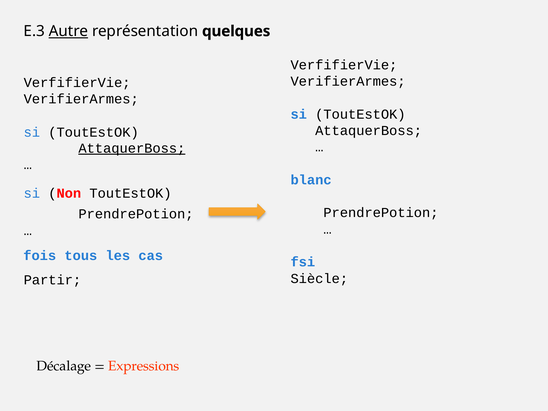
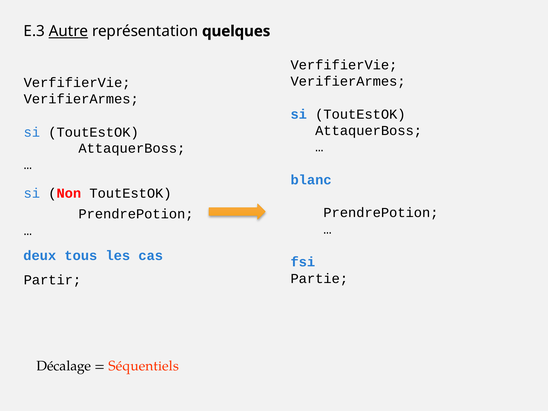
AttaquerBoss at (132, 148) underline: present -> none
fois: fois -> deux
Siècle: Siècle -> Partie
Expressions: Expressions -> Séquentiels
